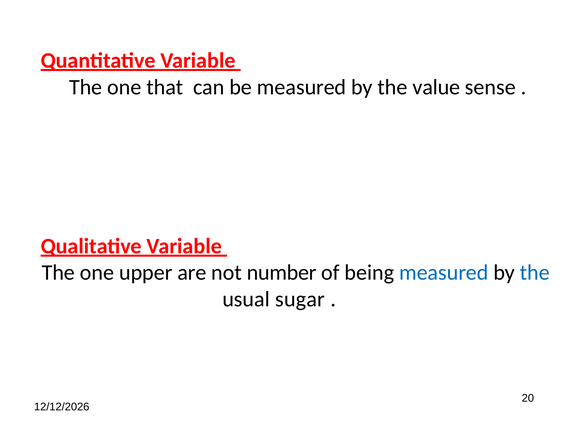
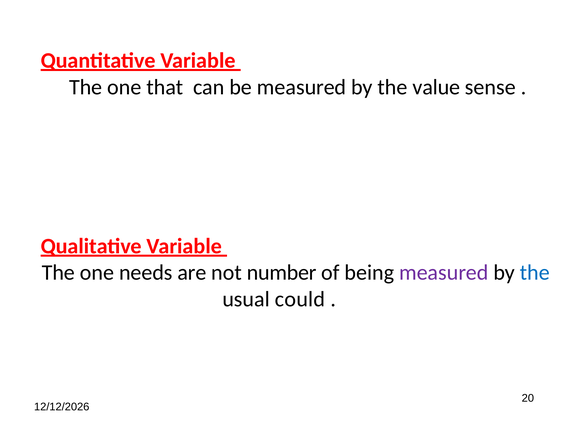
upper: upper -> needs
measured at (444, 273) colour: blue -> purple
sugar: sugar -> could
